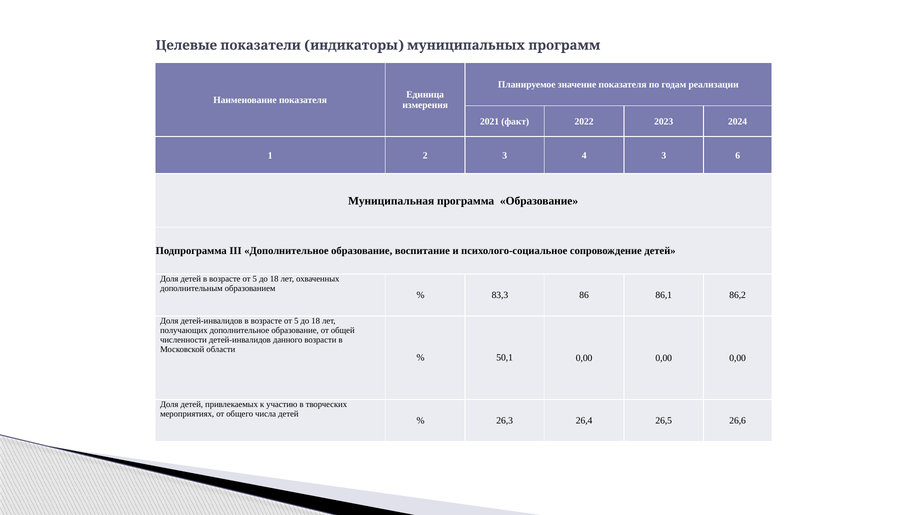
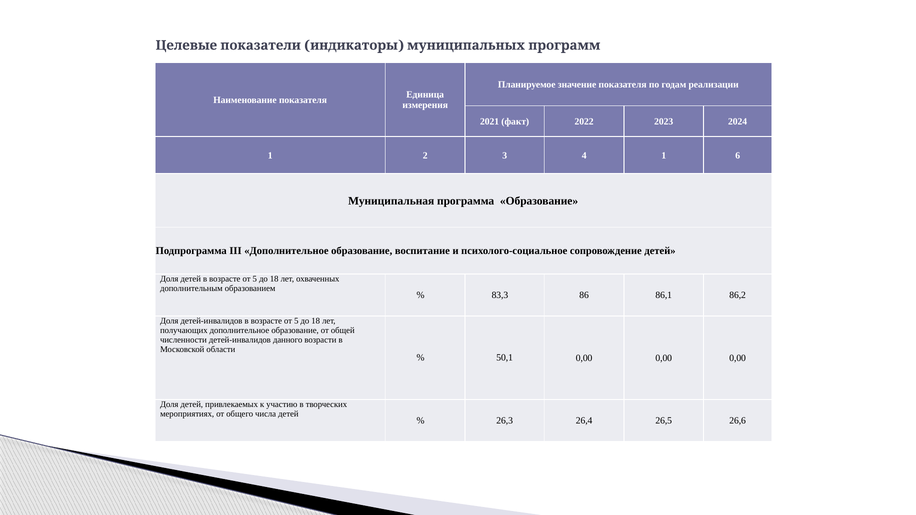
4 3: 3 -> 1
